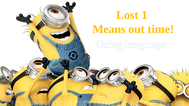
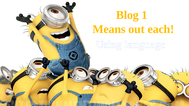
Lost: Lost -> Blog
time: time -> each
